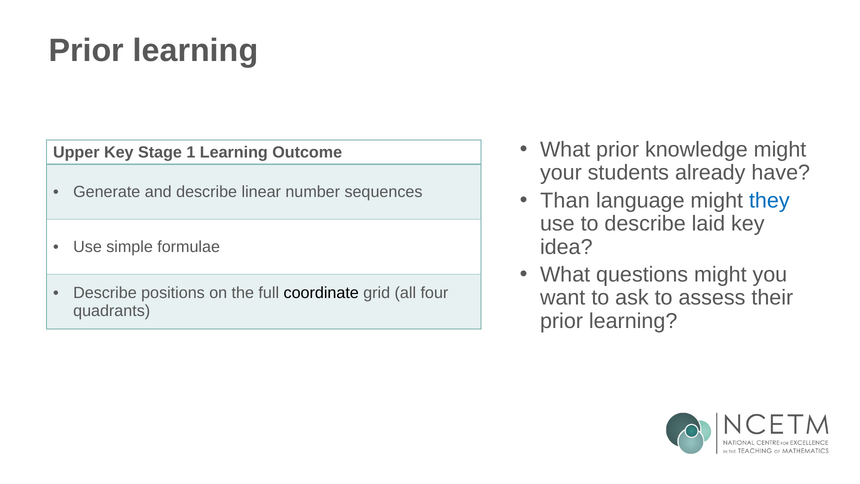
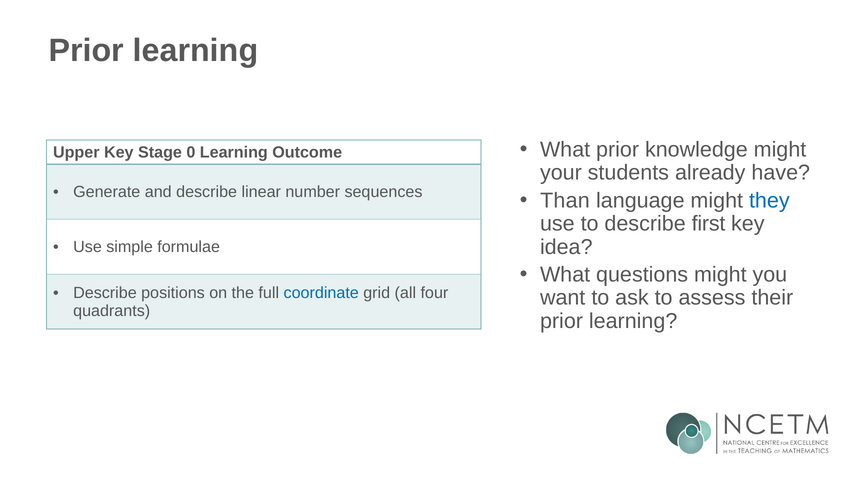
1: 1 -> 0
laid: laid -> first
coordinate colour: black -> blue
